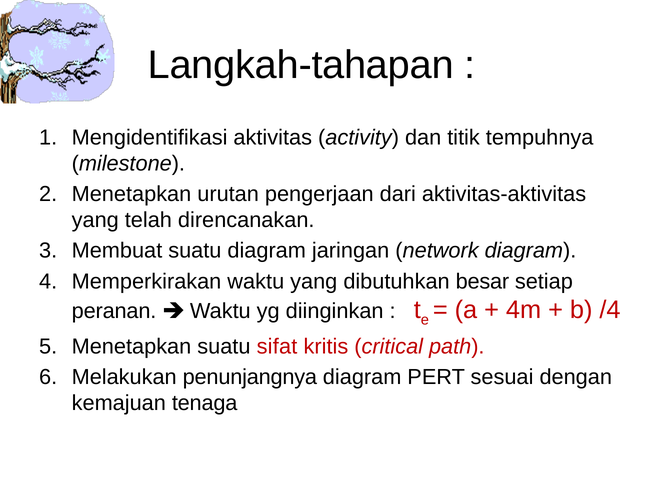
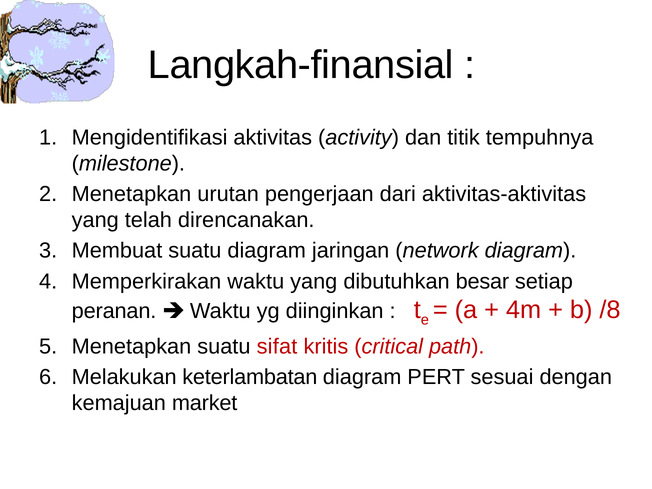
Langkah-tahapan: Langkah-tahapan -> Langkah-finansial
/4: /4 -> /8
penunjangnya: penunjangnya -> keterlambatan
tenaga: tenaga -> market
